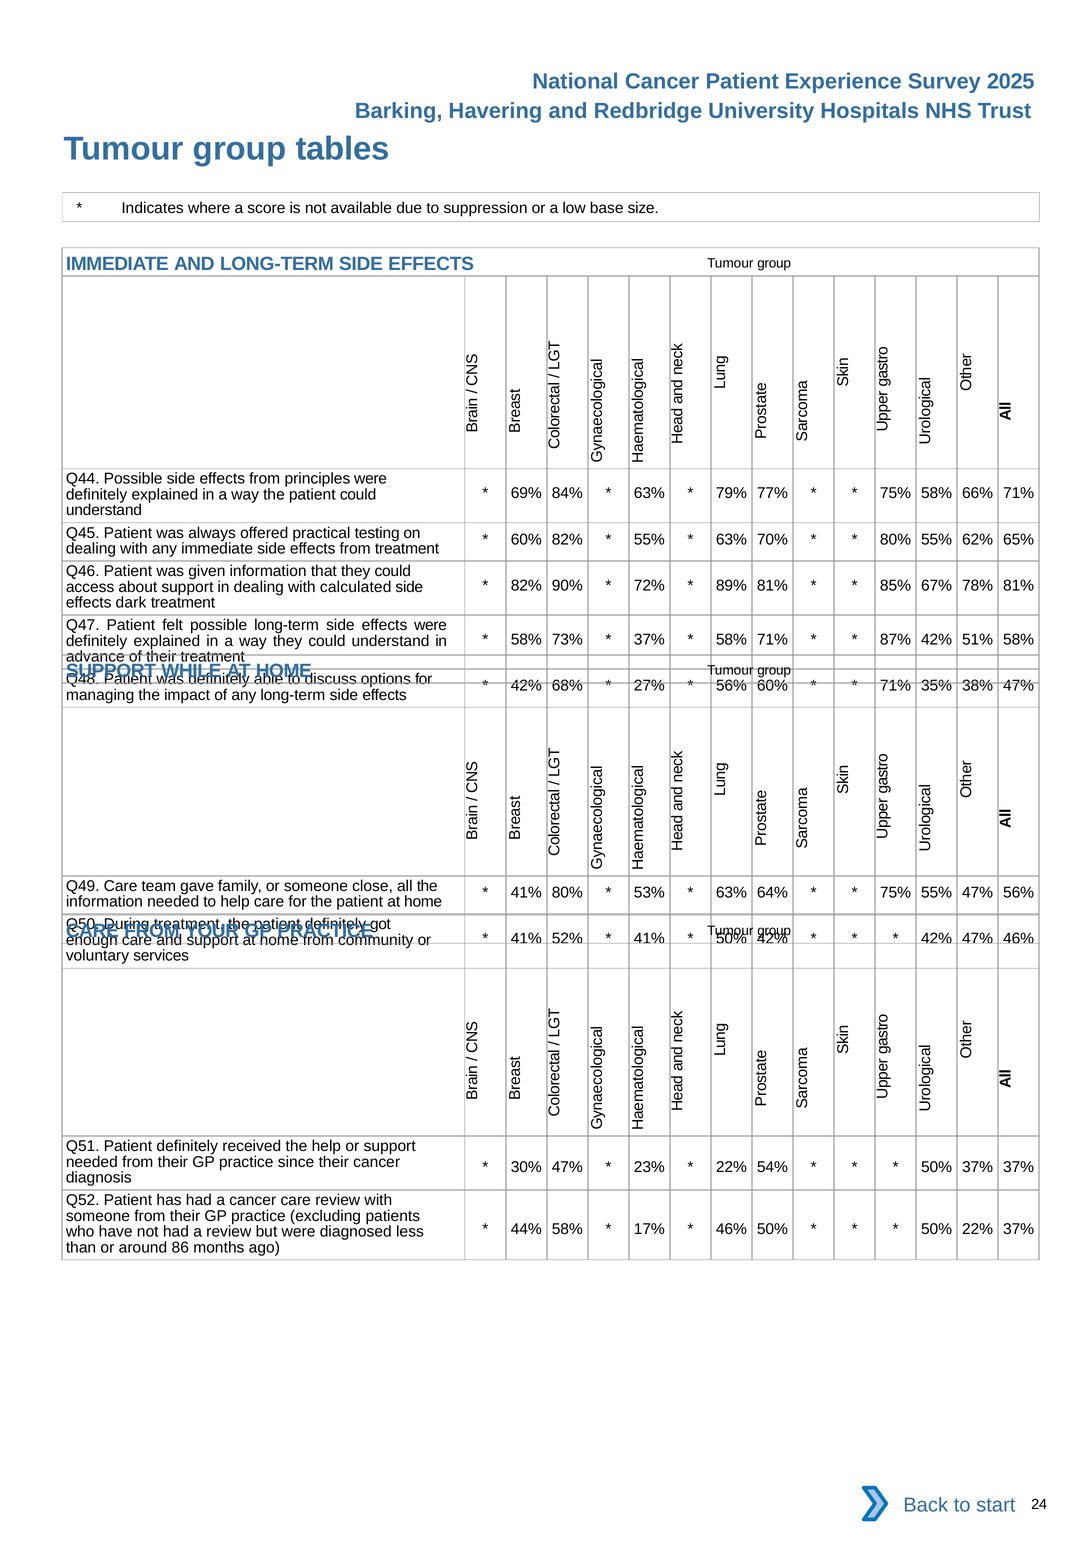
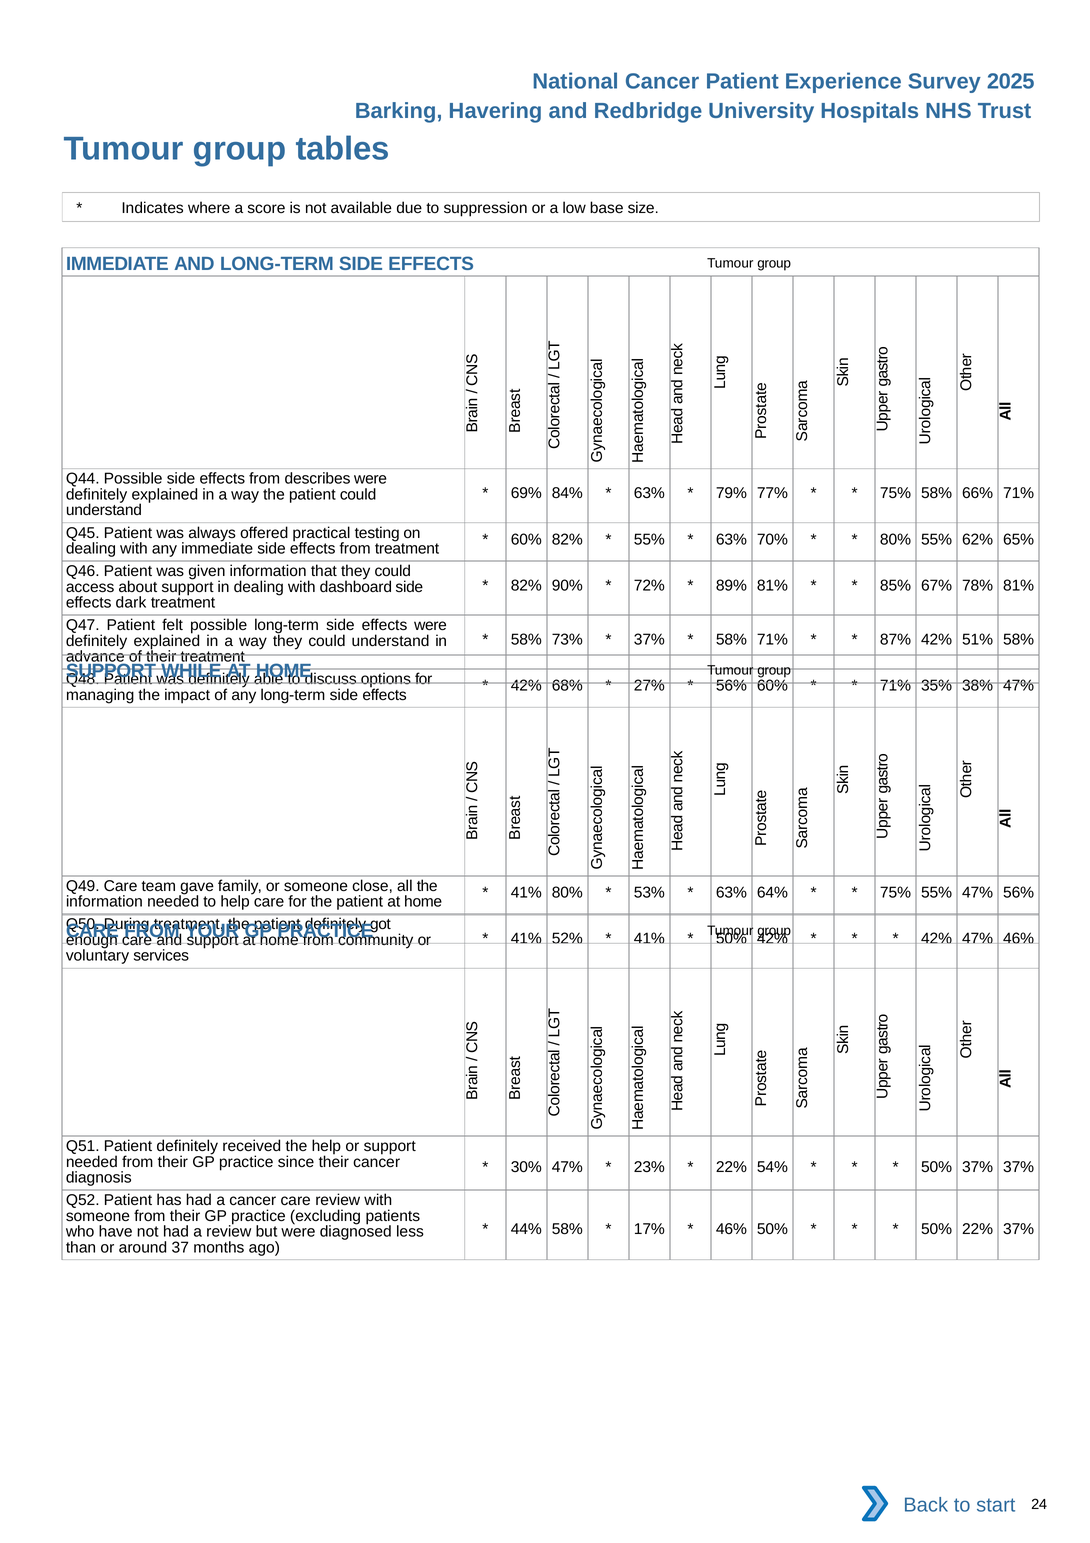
principles: principles -> describes
calculated: calculated -> dashboard
86: 86 -> 37
